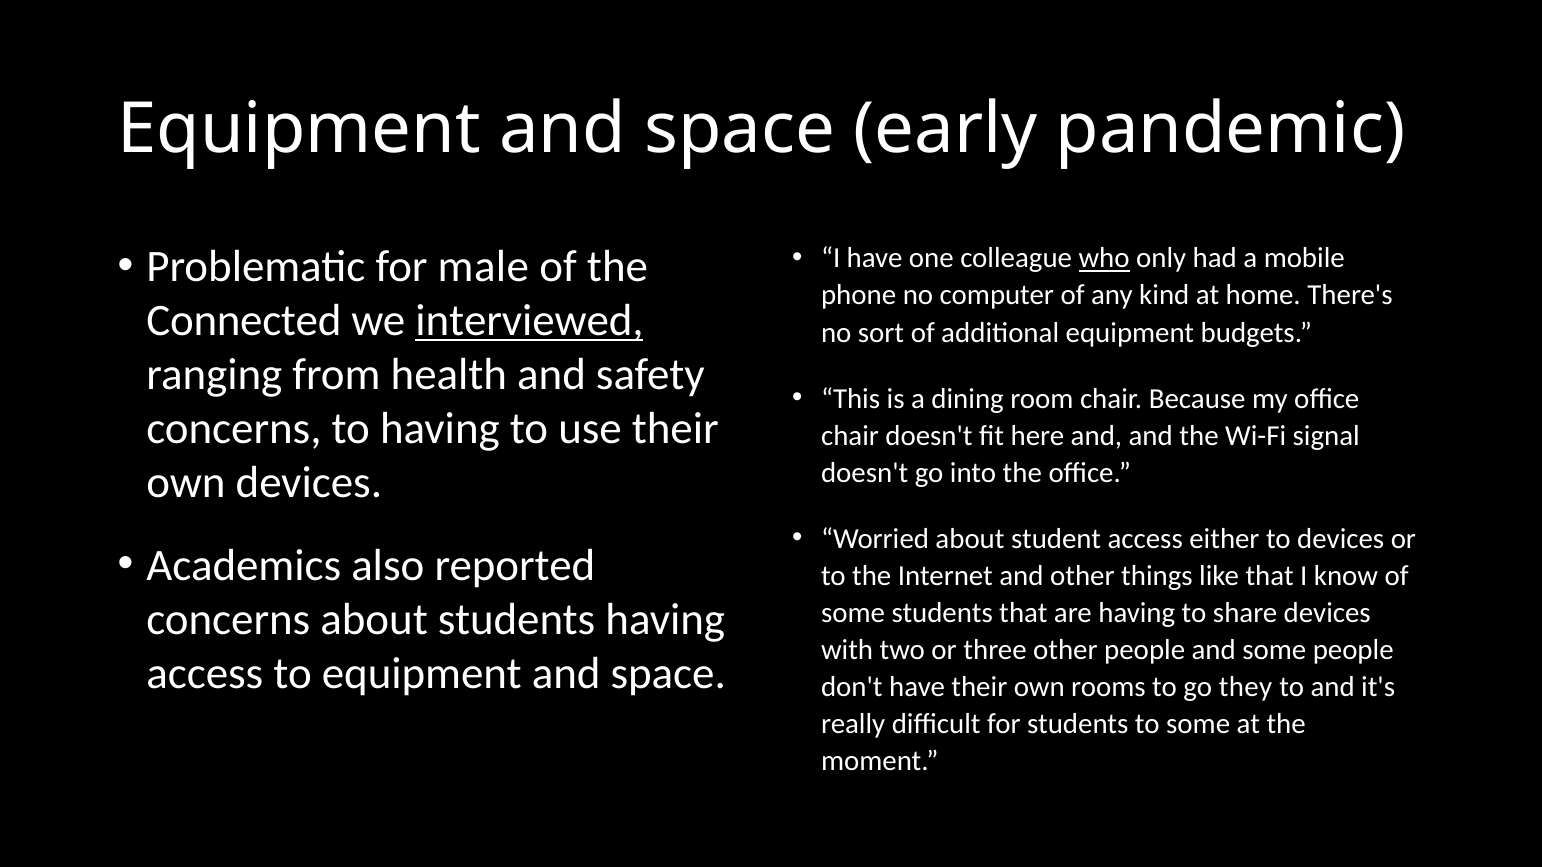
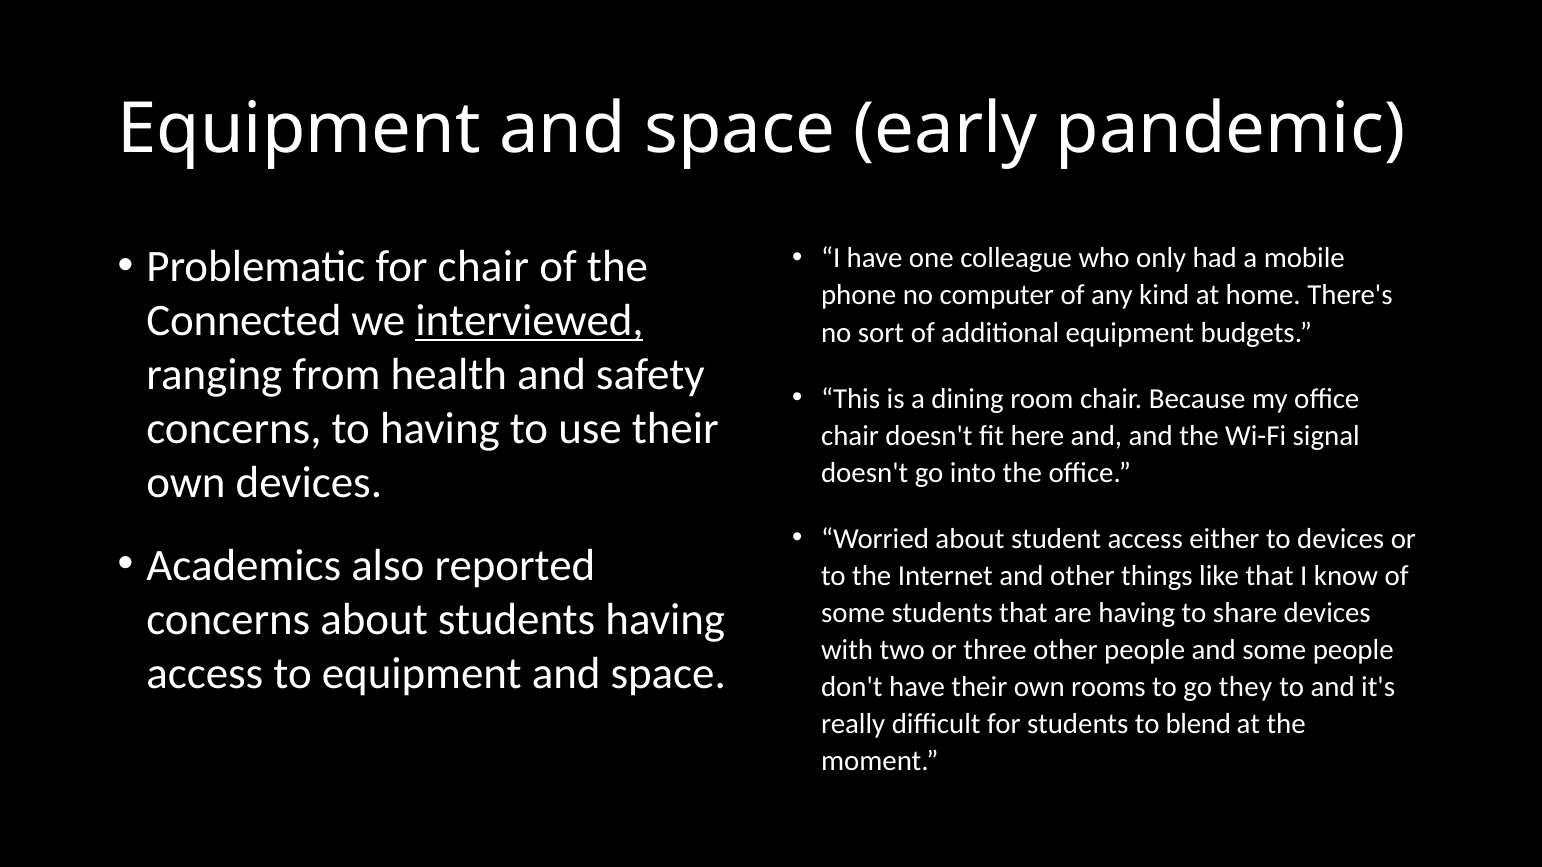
who underline: present -> none
for male: male -> chair
to some: some -> blend
